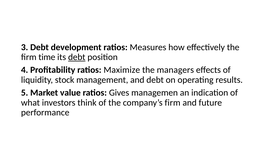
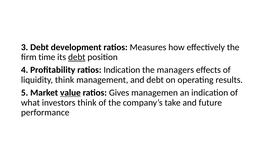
ratios Maximize: Maximize -> Indication
liquidity stock: stock -> think
value underline: none -> present
company’s firm: firm -> take
